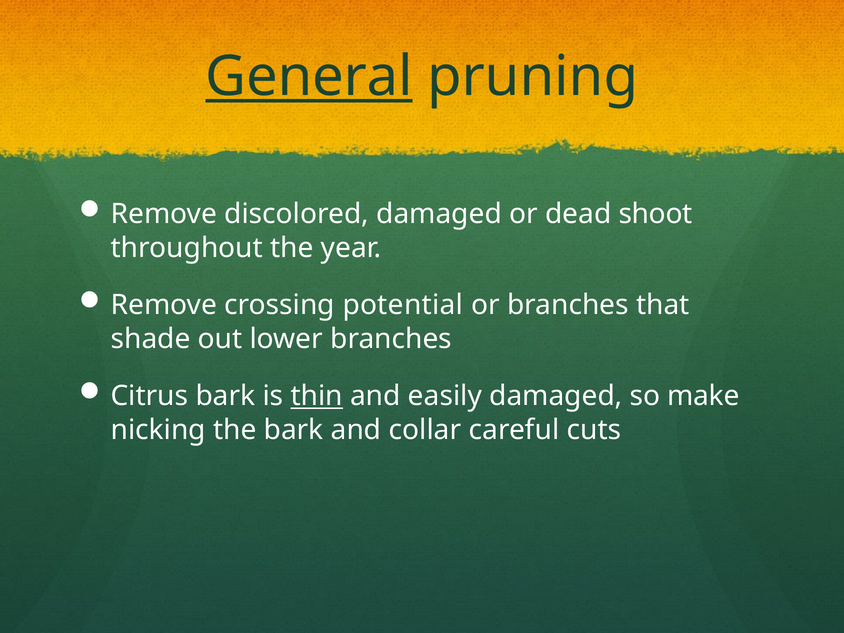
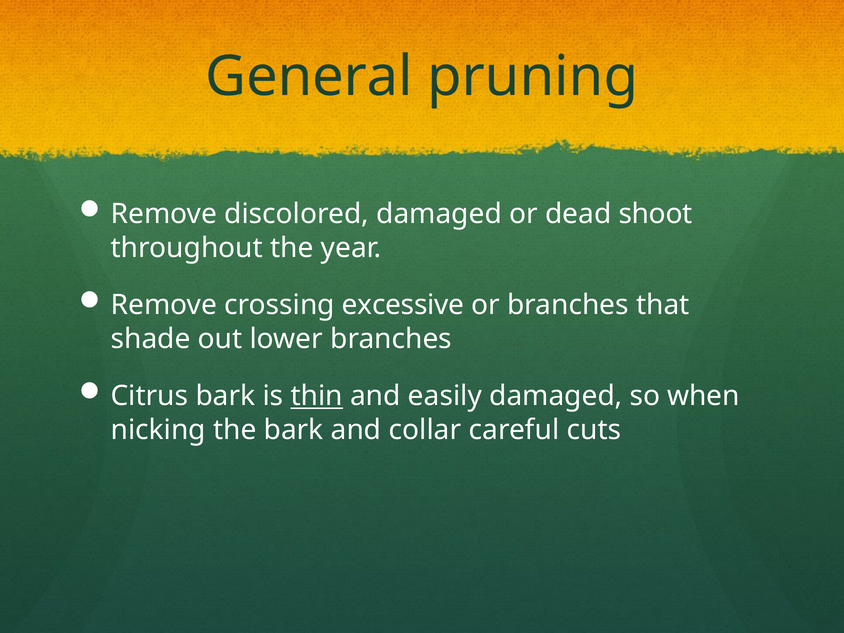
General underline: present -> none
potential: potential -> excessive
make: make -> when
